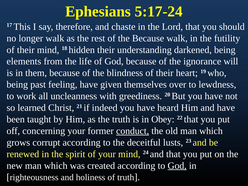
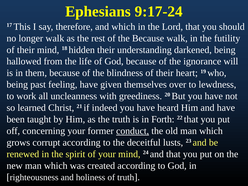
5:17-24: 5:17-24 -> 9:17-24
and chaste: chaste -> which
elements: elements -> hallowed
Obey: Obey -> Forth
God at (177, 166) underline: present -> none
